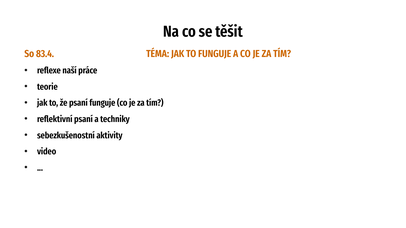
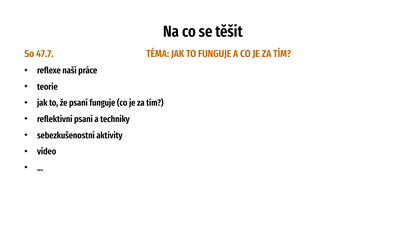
83.4: 83.4 -> 47.7
